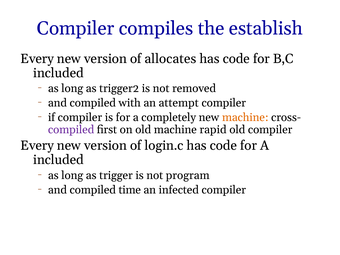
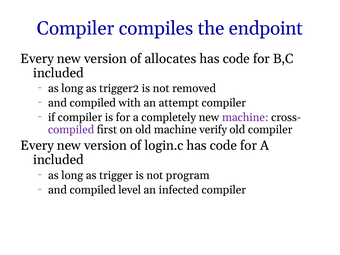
establish: establish -> endpoint
machine at (245, 117) colour: orange -> purple
rapid: rapid -> verify
time: time -> level
